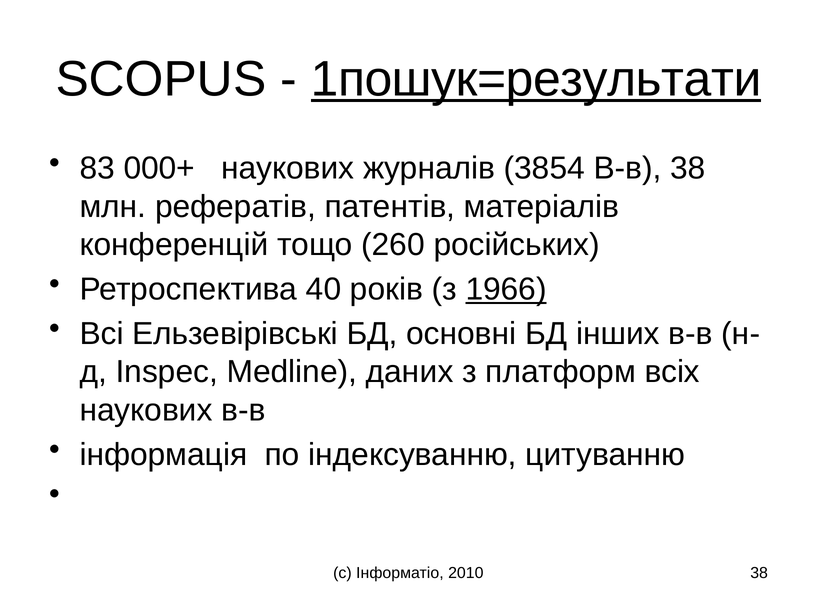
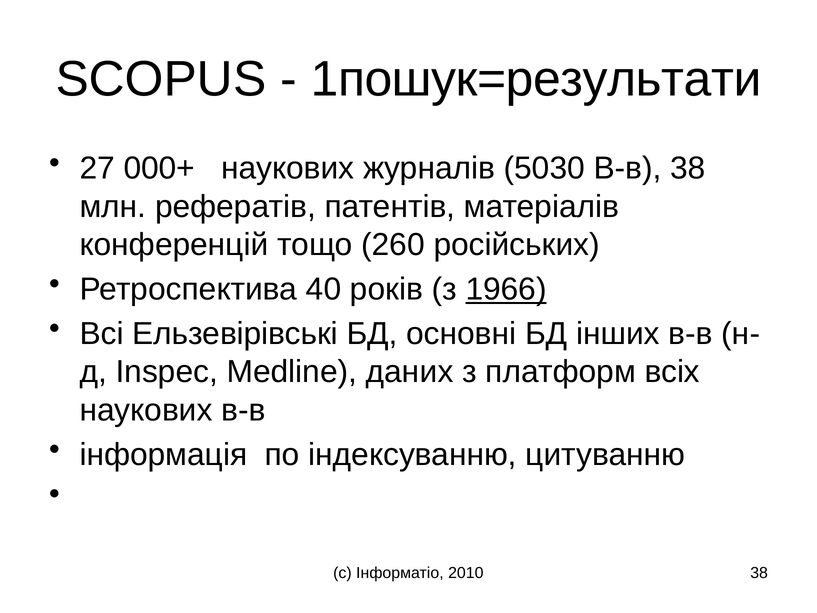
1пошук=результати underline: present -> none
83: 83 -> 27
3854: 3854 -> 5030
